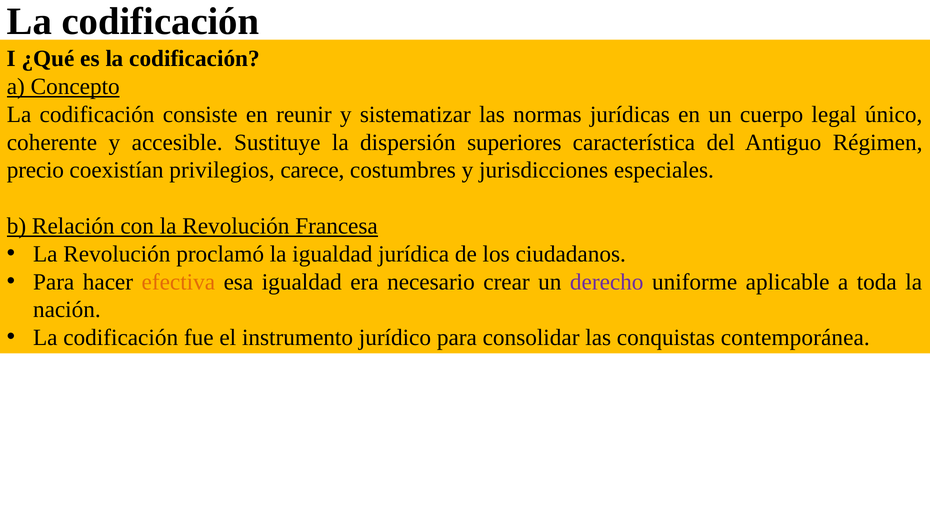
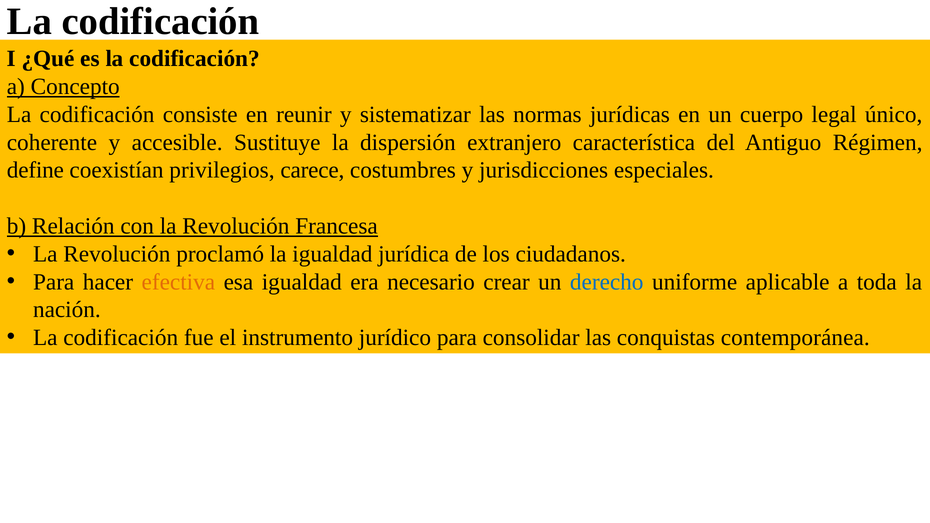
superiores: superiores -> extranjero
precio: precio -> define
derecho colour: purple -> blue
